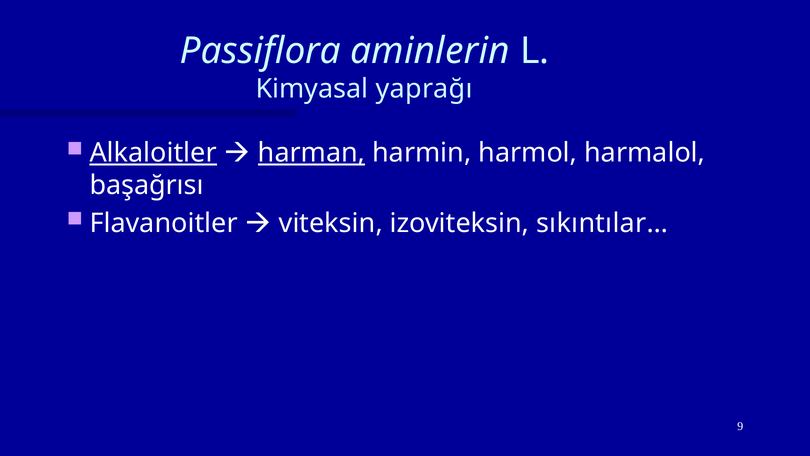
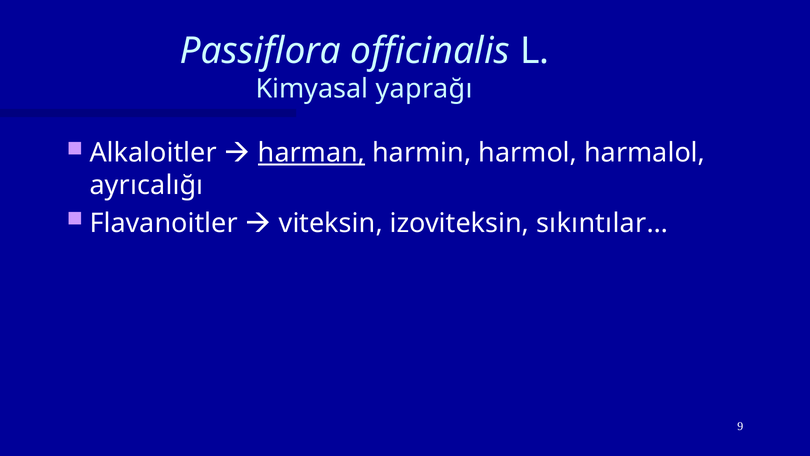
aminlerin: aminlerin -> officinalis
Alkaloitler underline: present -> none
başağrısı: başağrısı -> ayrıcalığı
